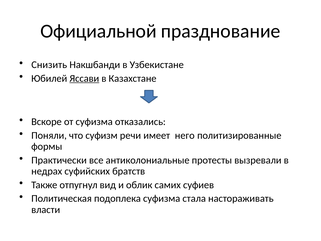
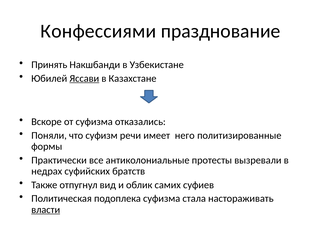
Официальной: Официальной -> Конфессиями
Снизить: Снизить -> Принять
власти underline: none -> present
